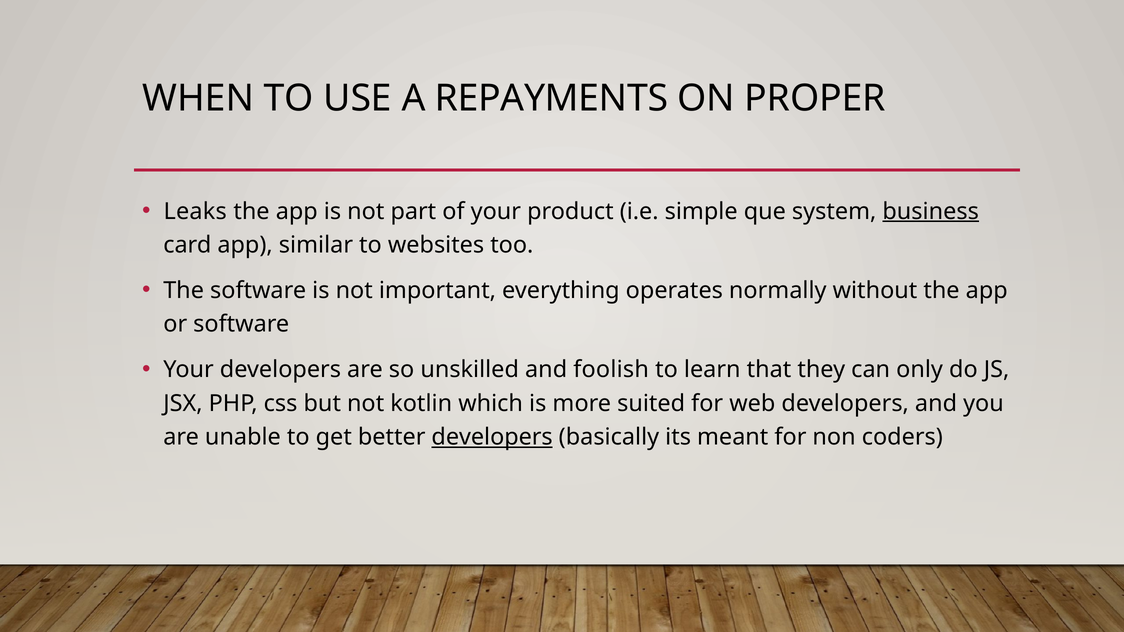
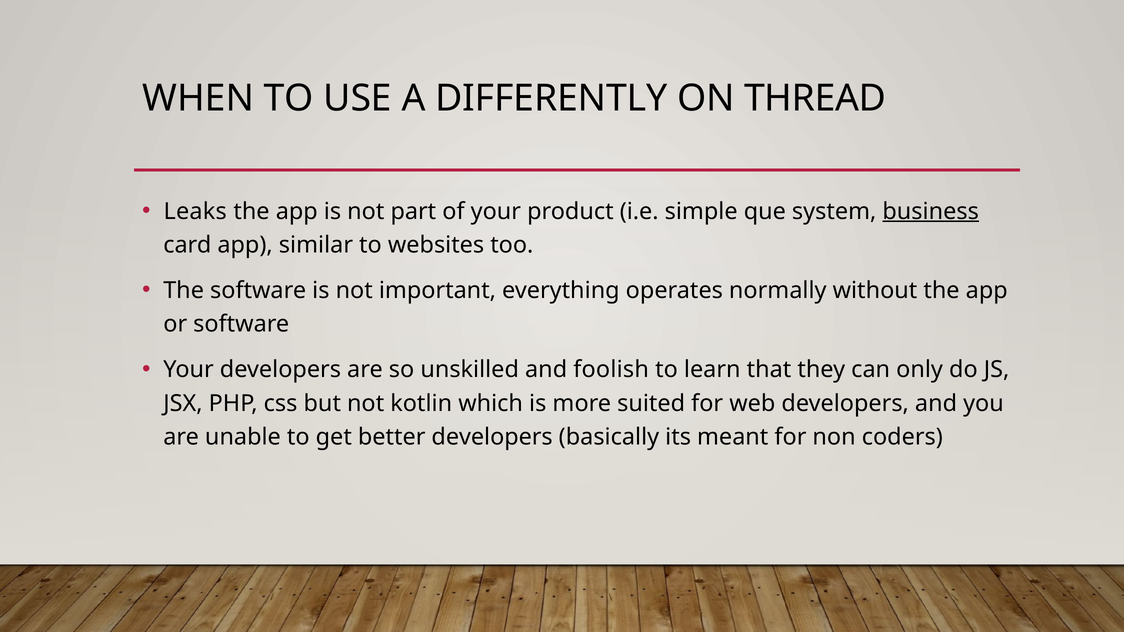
REPAYMENTS: REPAYMENTS -> DIFFERENTLY
PROPER: PROPER -> THREAD
developers at (492, 437) underline: present -> none
